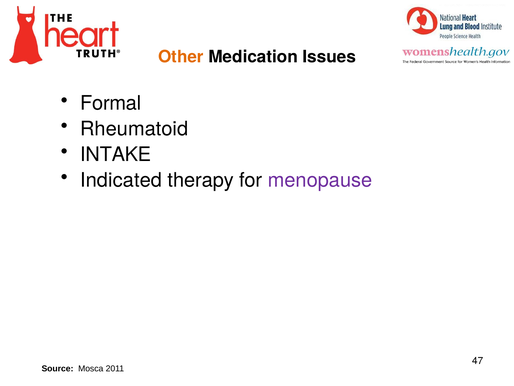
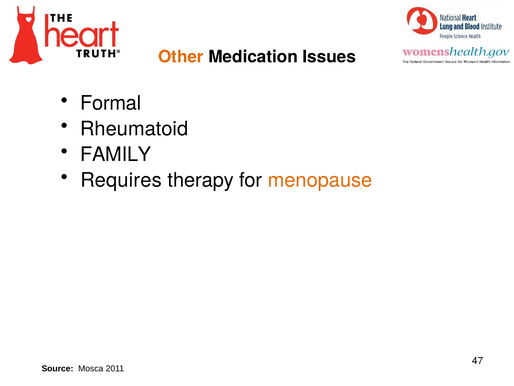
INTAKE: INTAKE -> FAMILY
Indicated: Indicated -> Requires
menopause colour: purple -> orange
